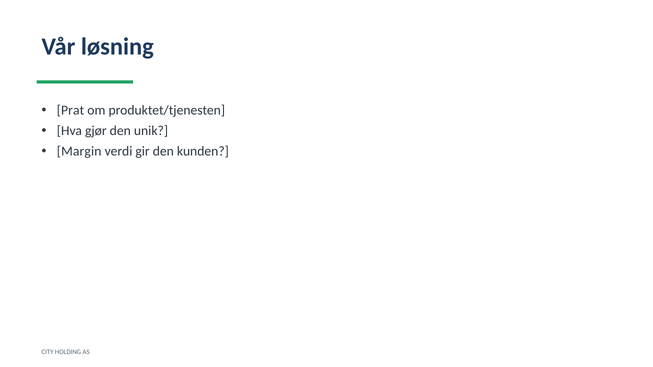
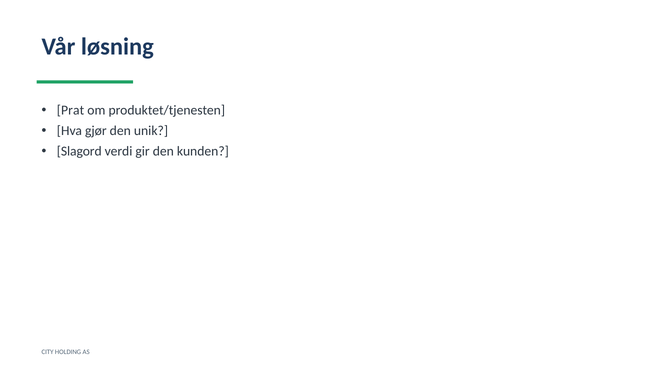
Margin: Margin -> Slagord
